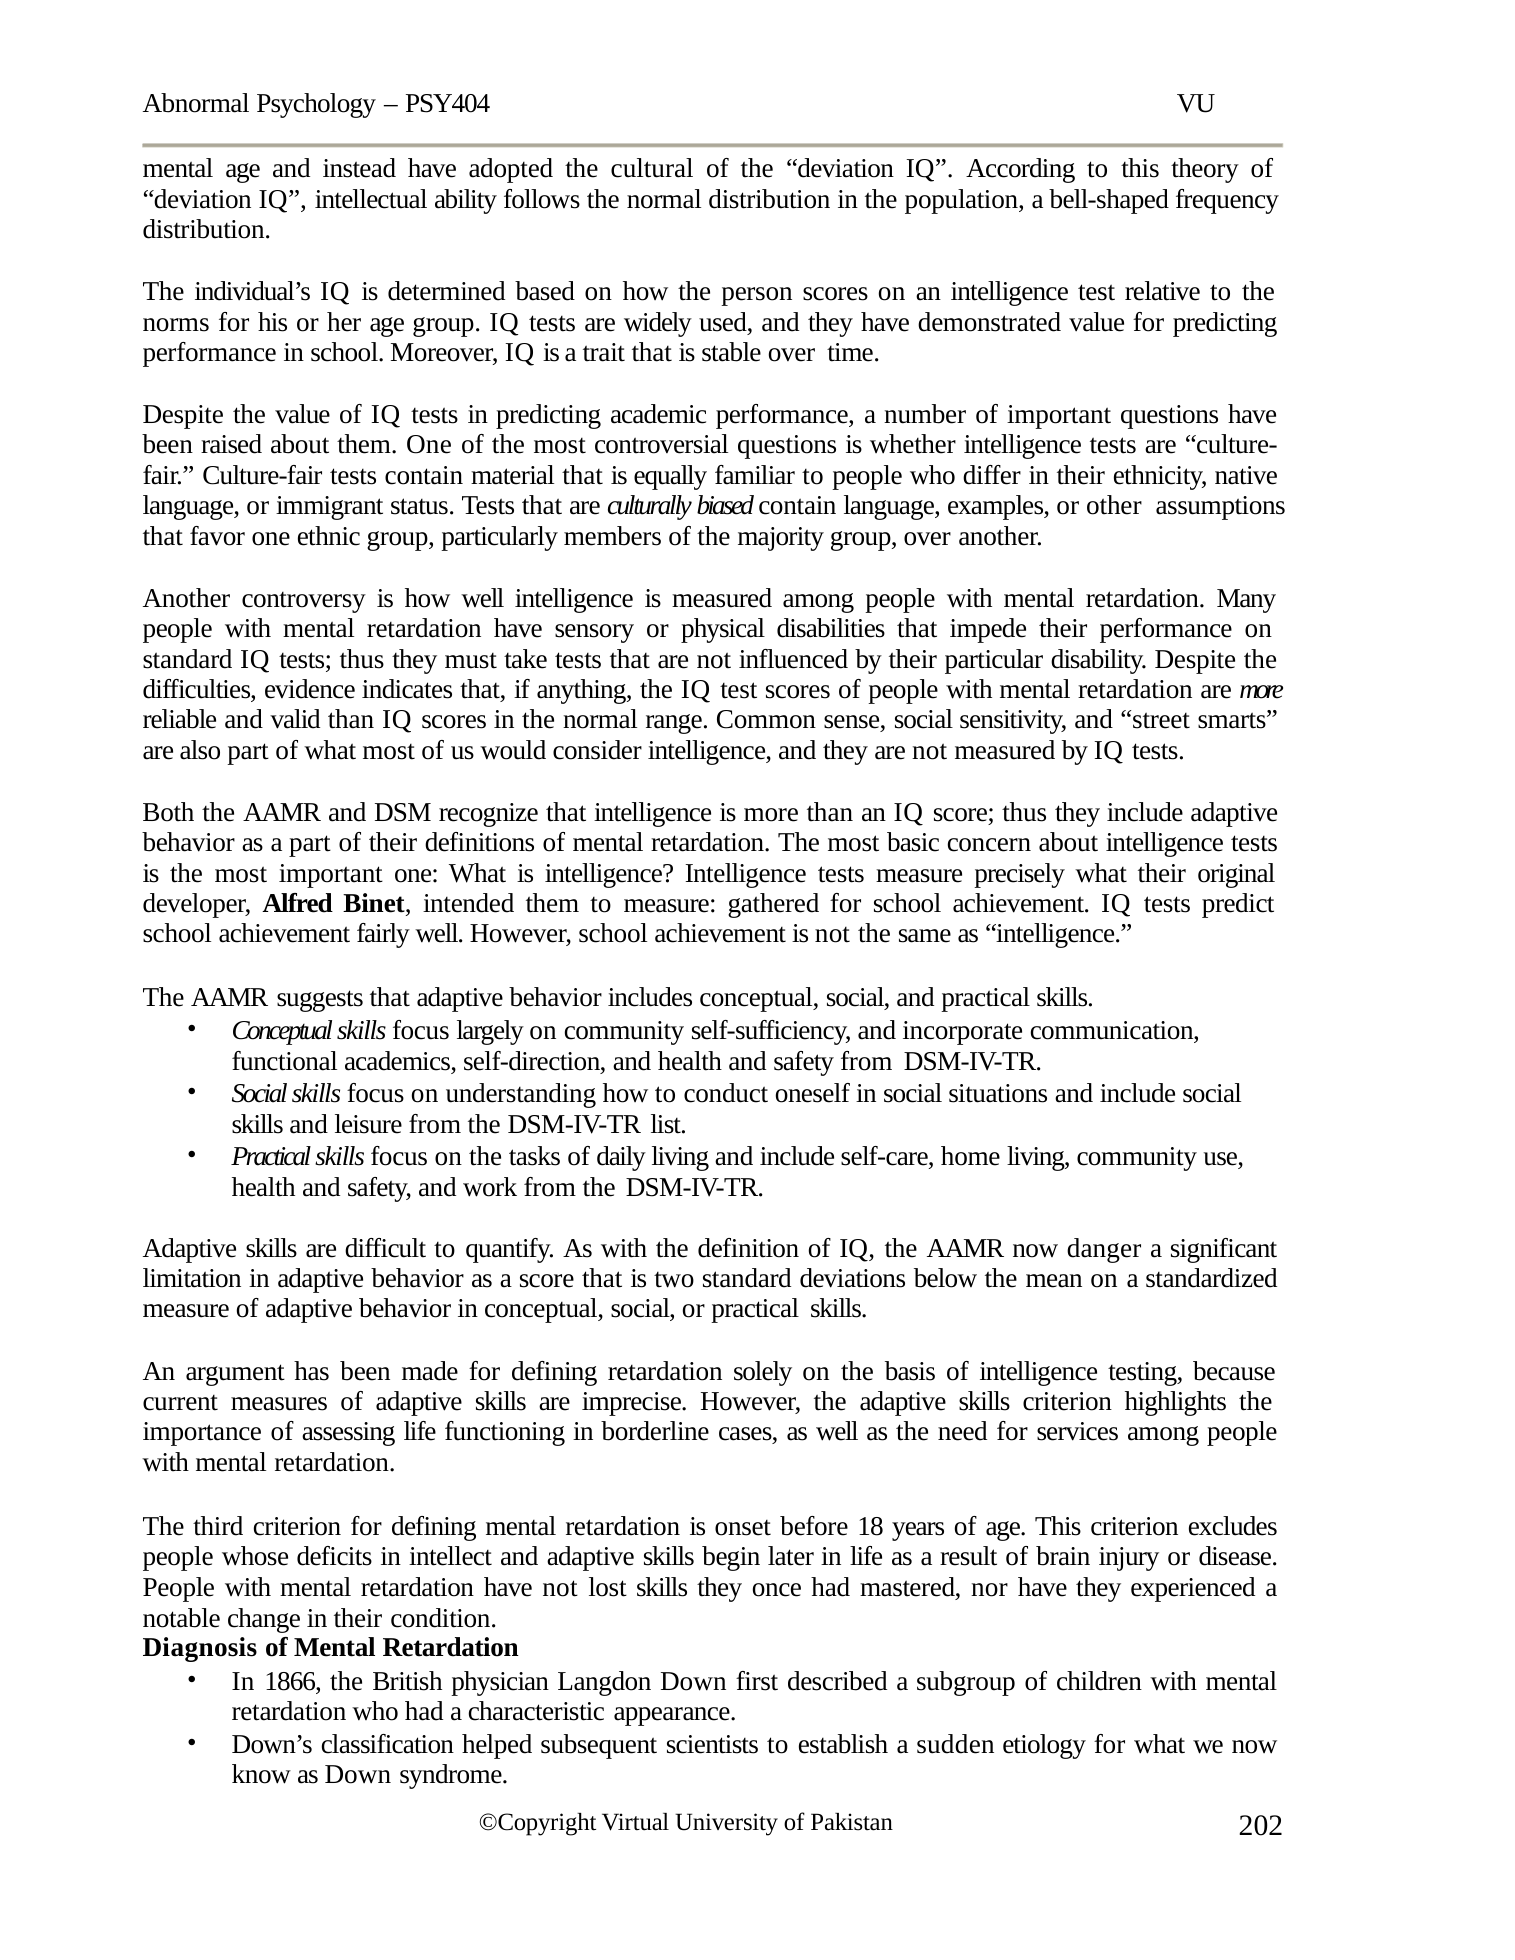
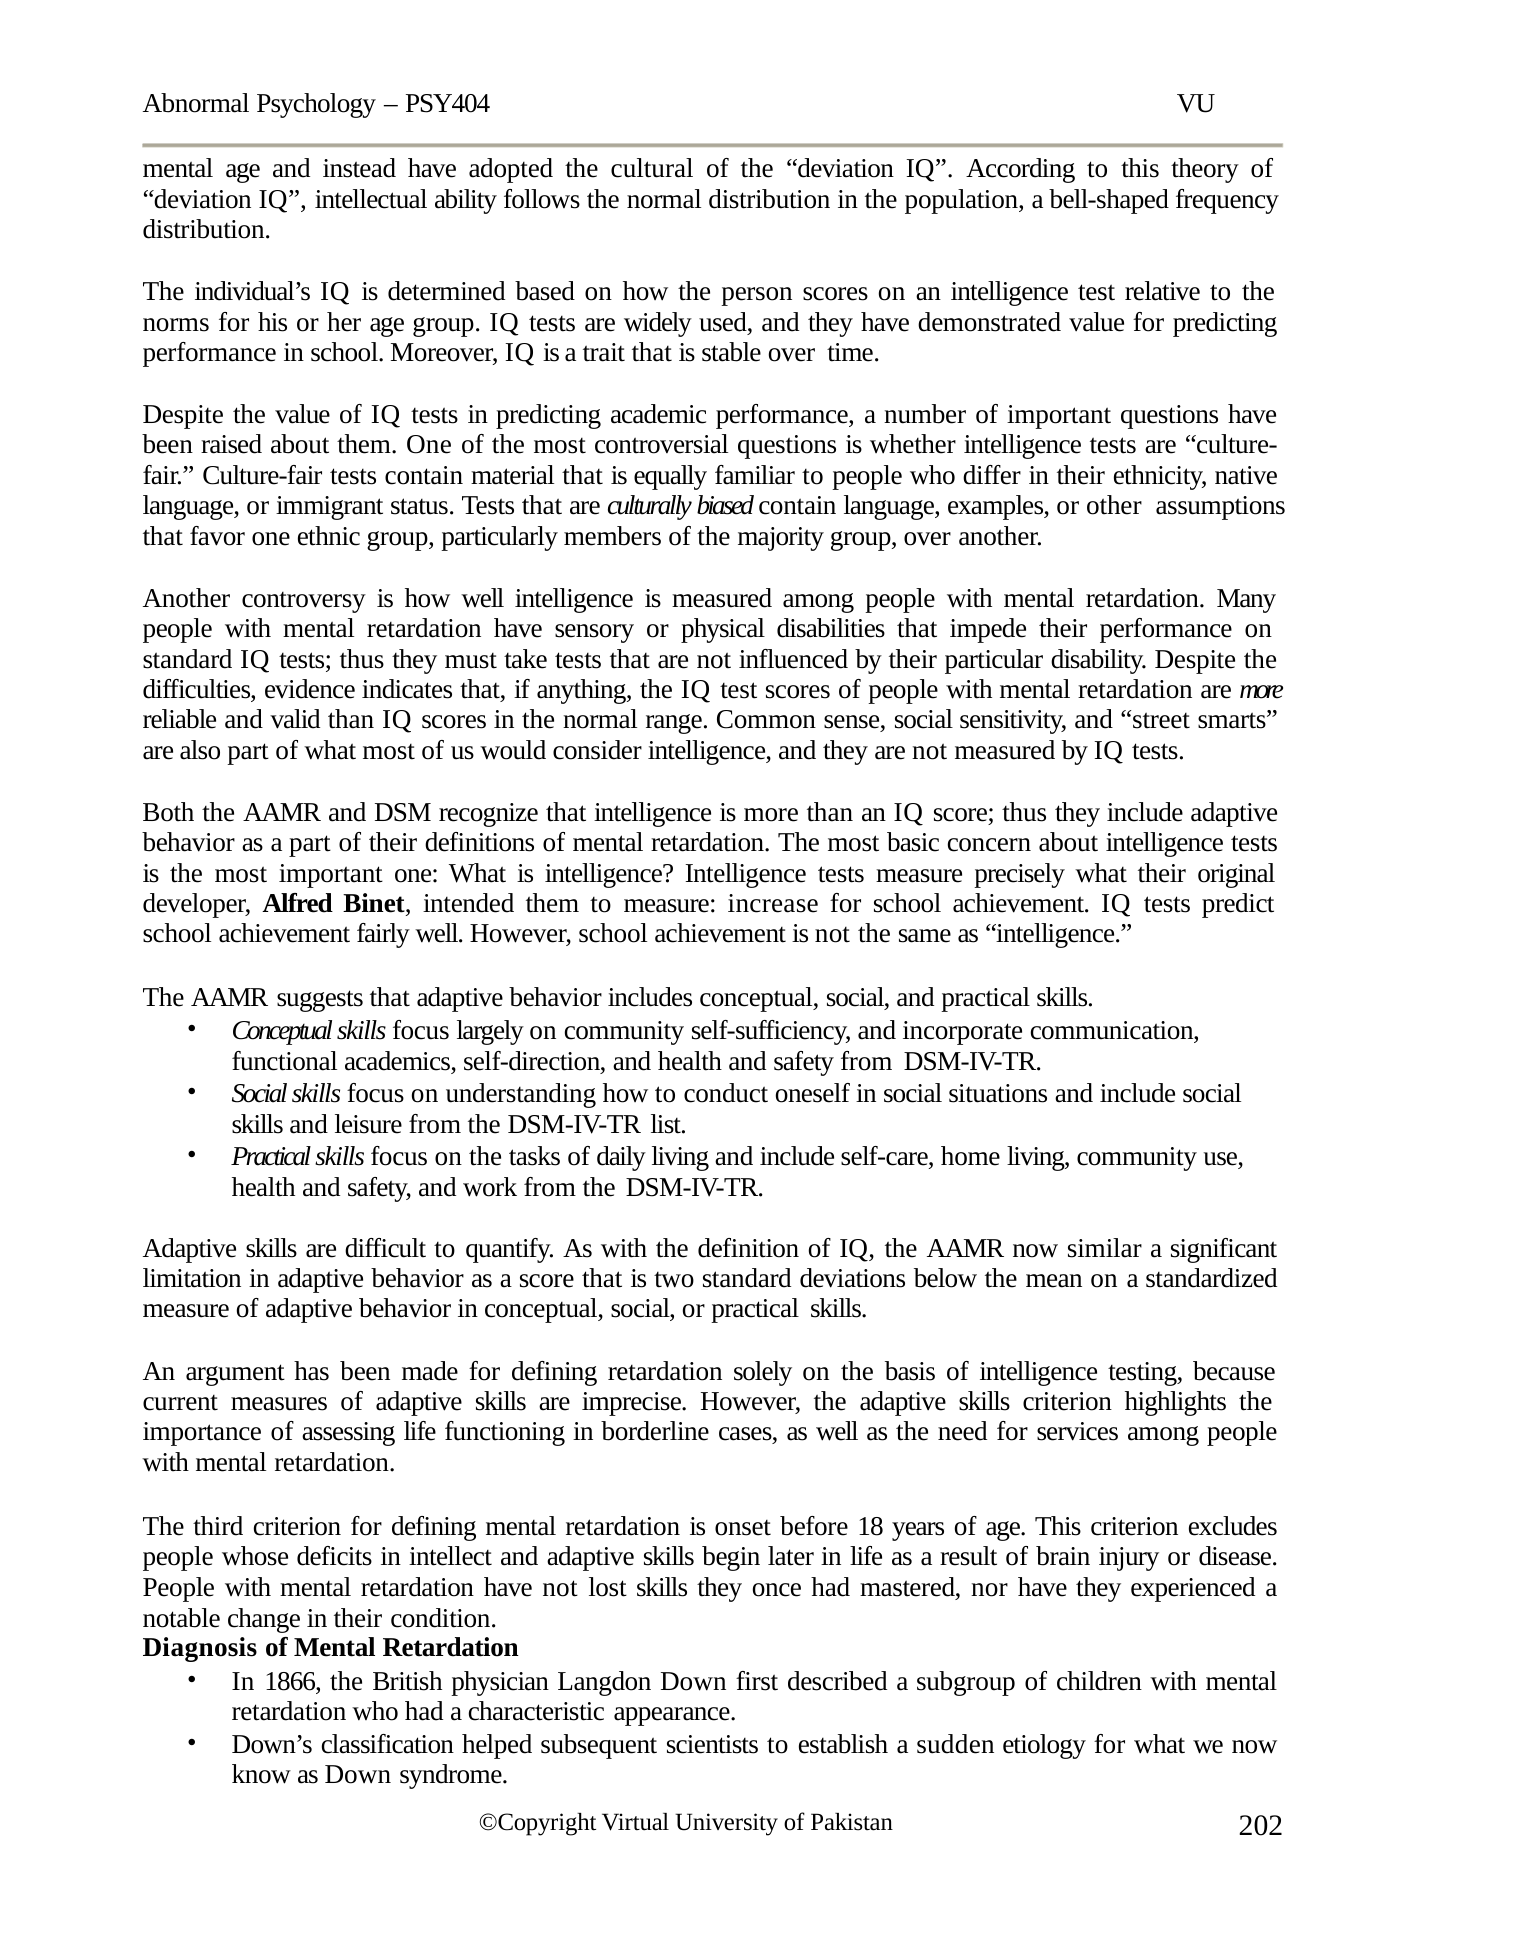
gathered: gathered -> increase
danger: danger -> similar
